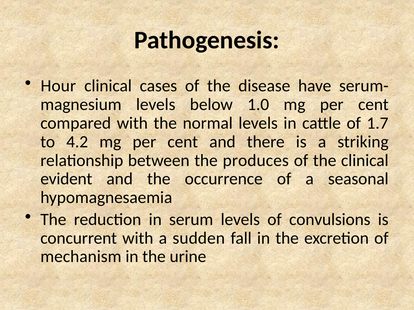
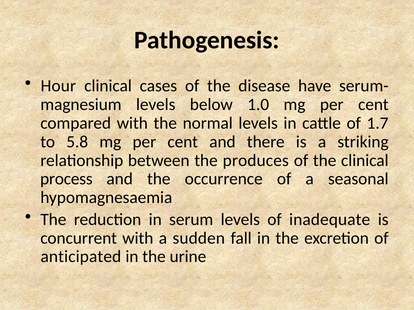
4.2: 4.2 -> 5.8
evident: evident -> process
convulsions: convulsions -> inadequate
mechanism: mechanism -> anticipated
